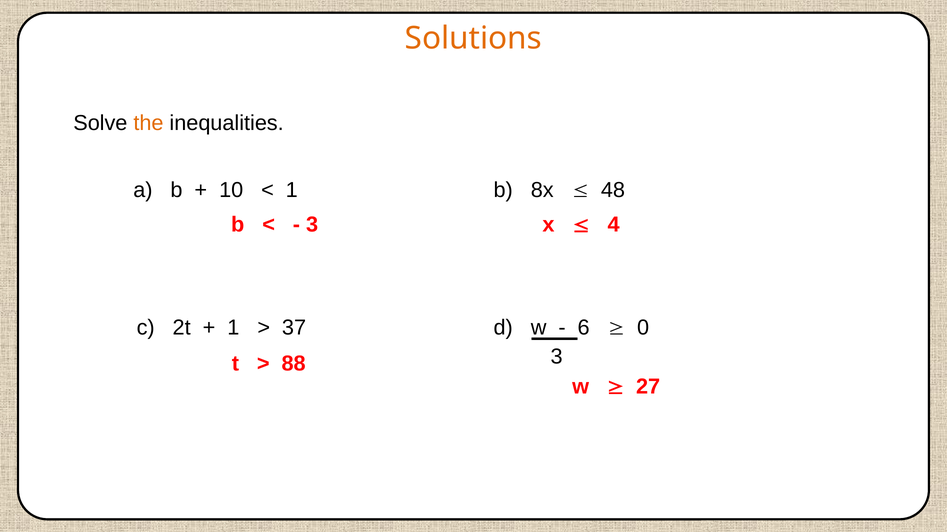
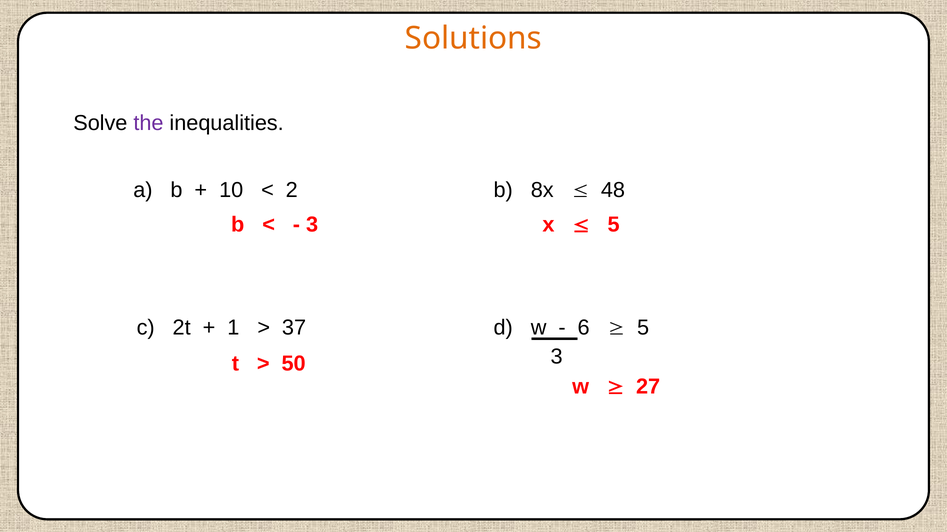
the colour: orange -> purple
1 at (292, 191): 1 -> 2
4 at (614, 225): 4 -> 5
0 at (643, 328): 0 -> 5
88: 88 -> 50
